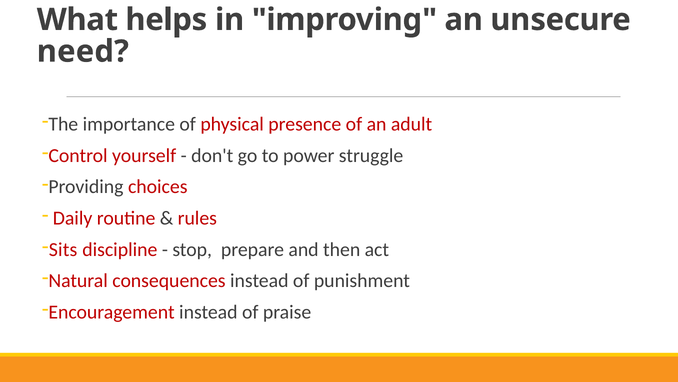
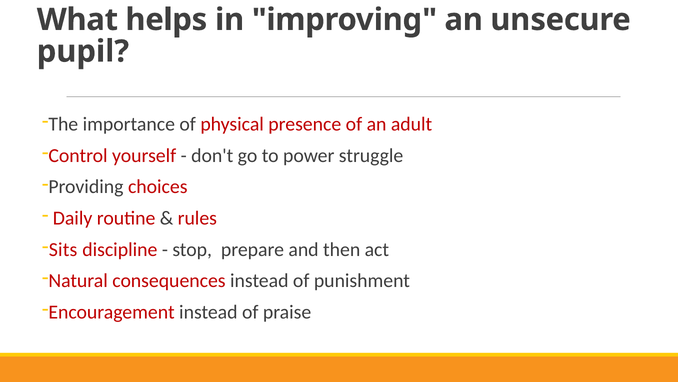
need: need -> pupil
